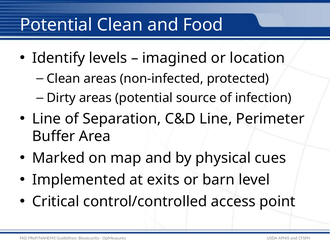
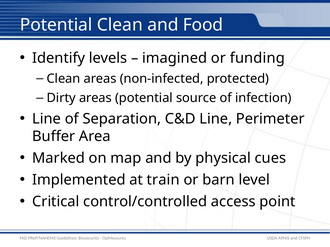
location: location -> funding
exits: exits -> train
